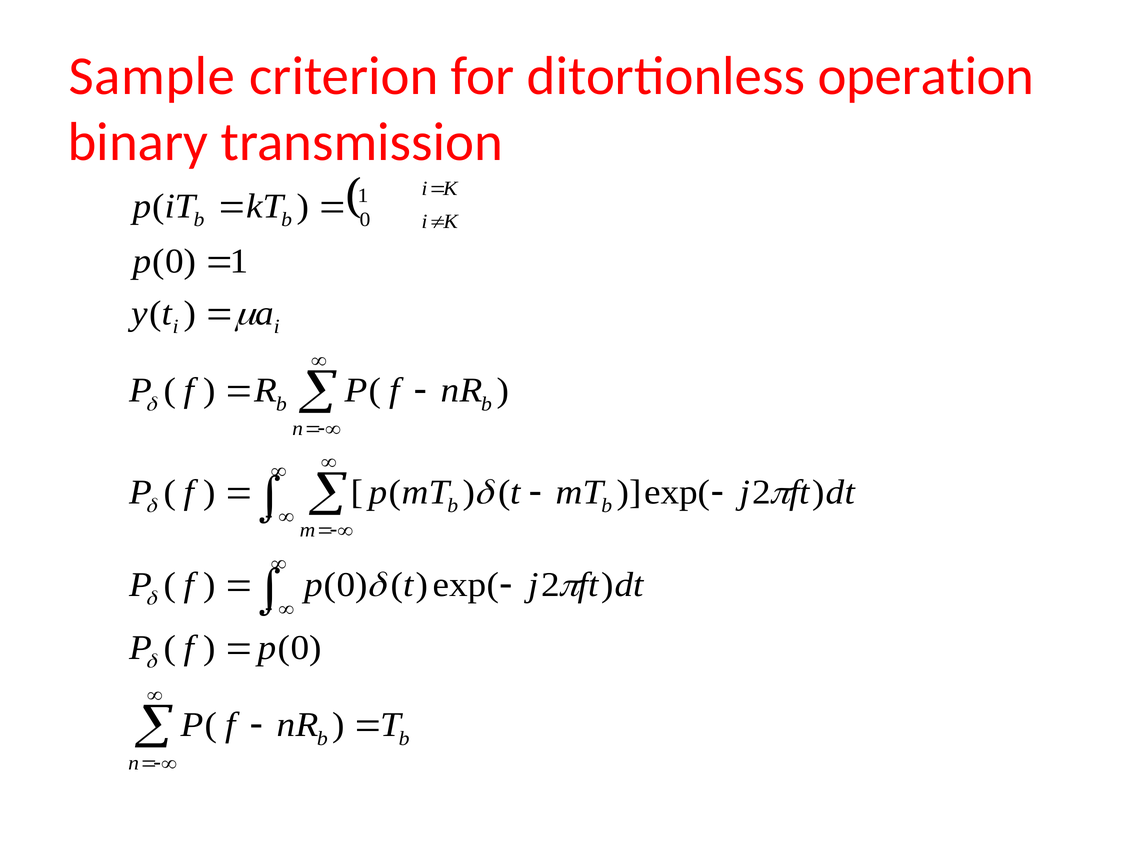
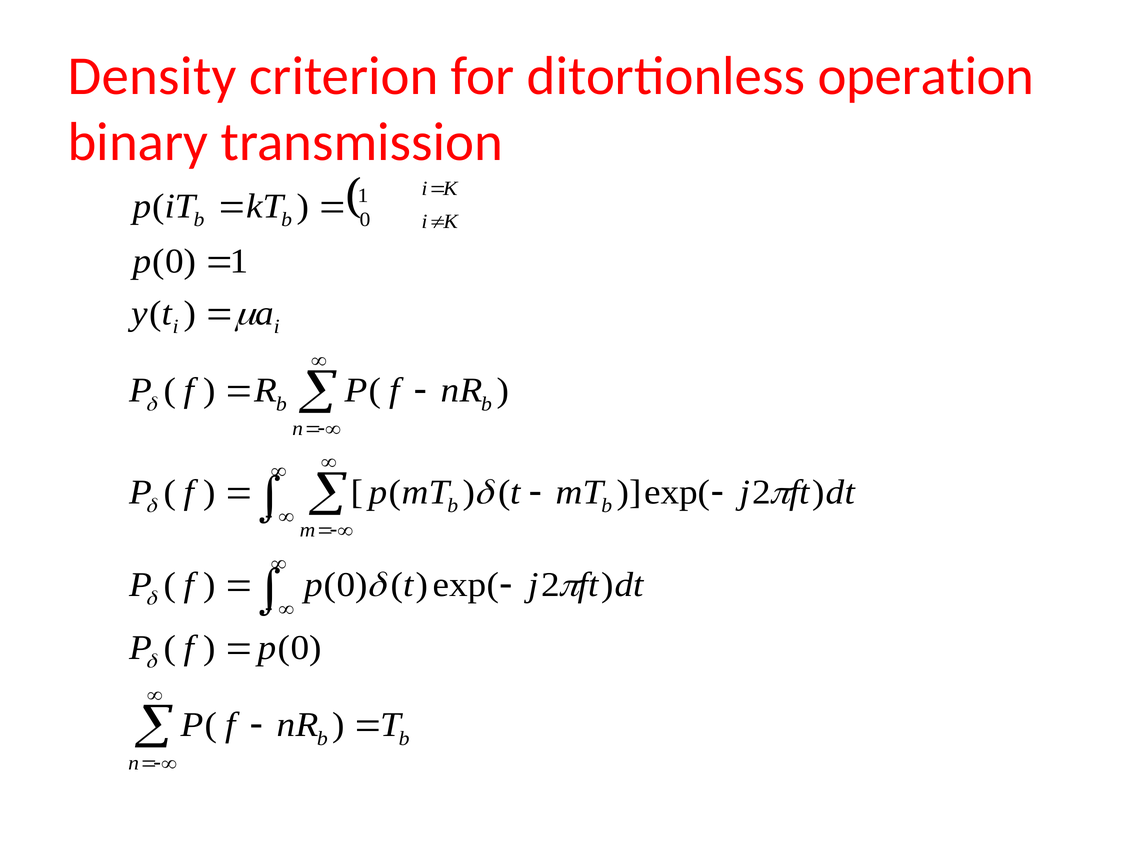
Sample: Sample -> Density
